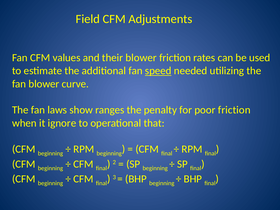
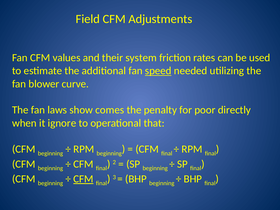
their blower: blower -> system
ranges: ranges -> comes
poor friction: friction -> directly
CFM at (83, 179) underline: none -> present
